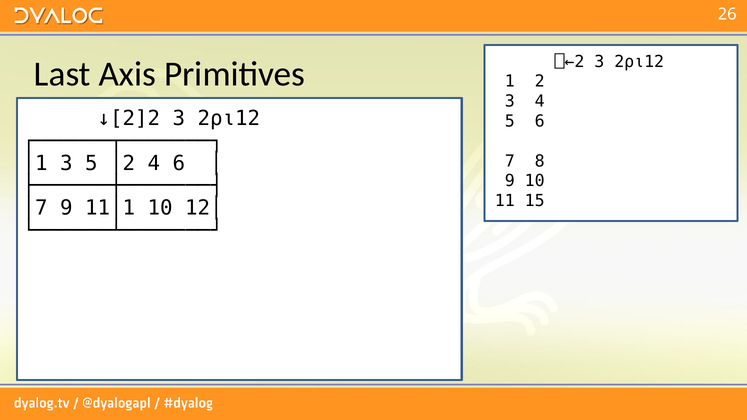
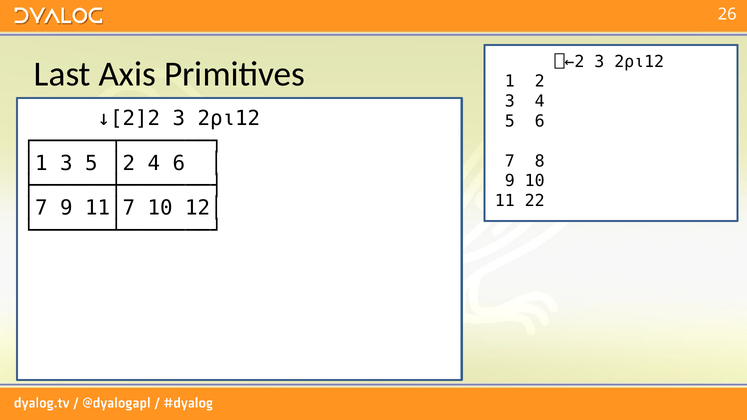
15: 15 -> 22
11│1: 11│1 -> 11│7
